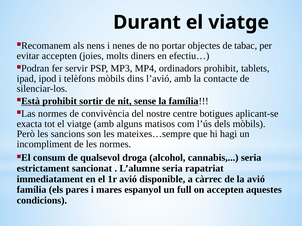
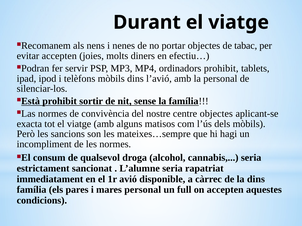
la contacte: contacte -> personal
centre botigues: botigues -> objectes
la avió: avió -> dins
mares espanyol: espanyol -> personal
